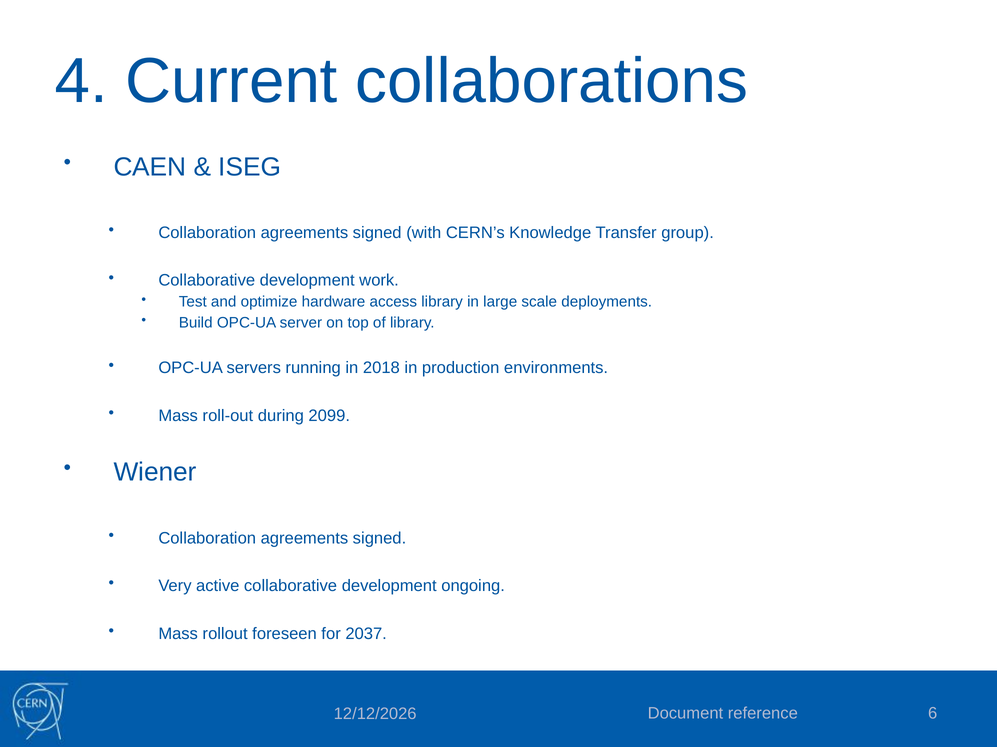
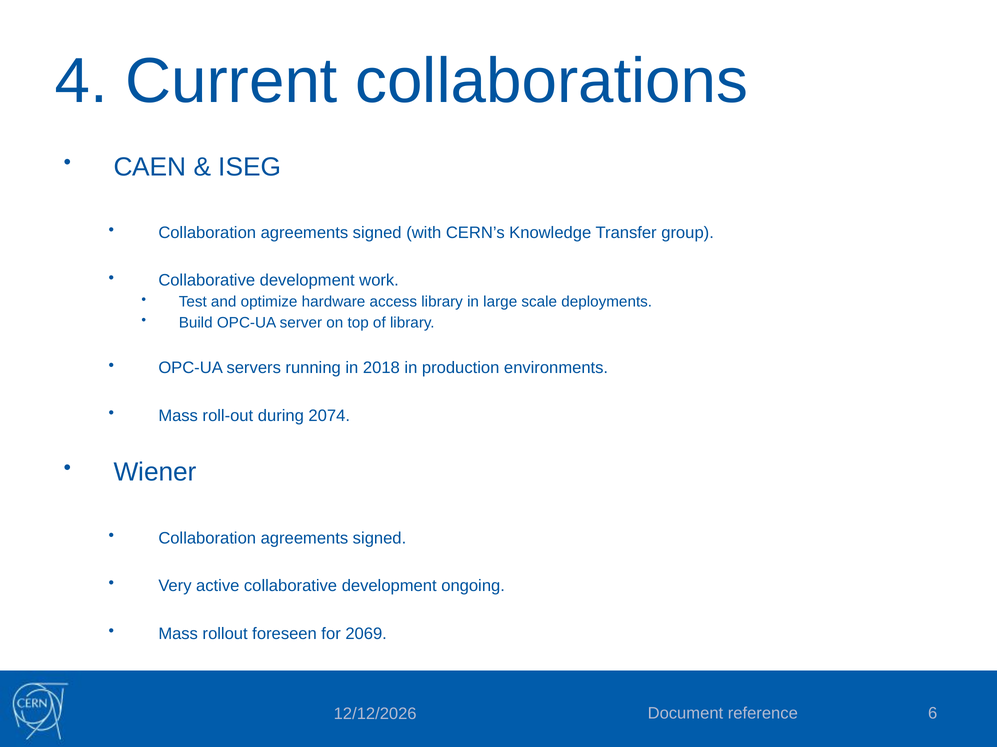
2099: 2099 -> 2074
2037: 2037 -> 2069
